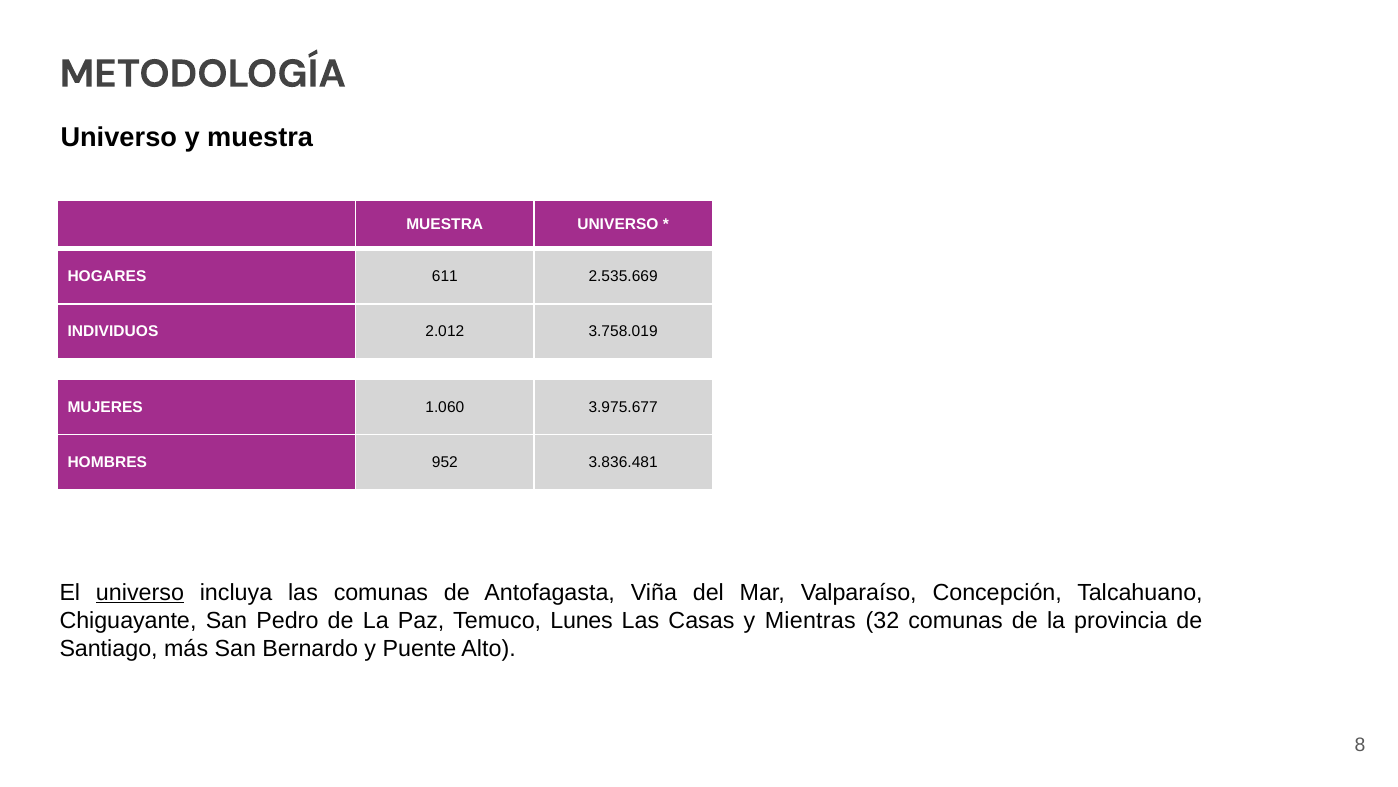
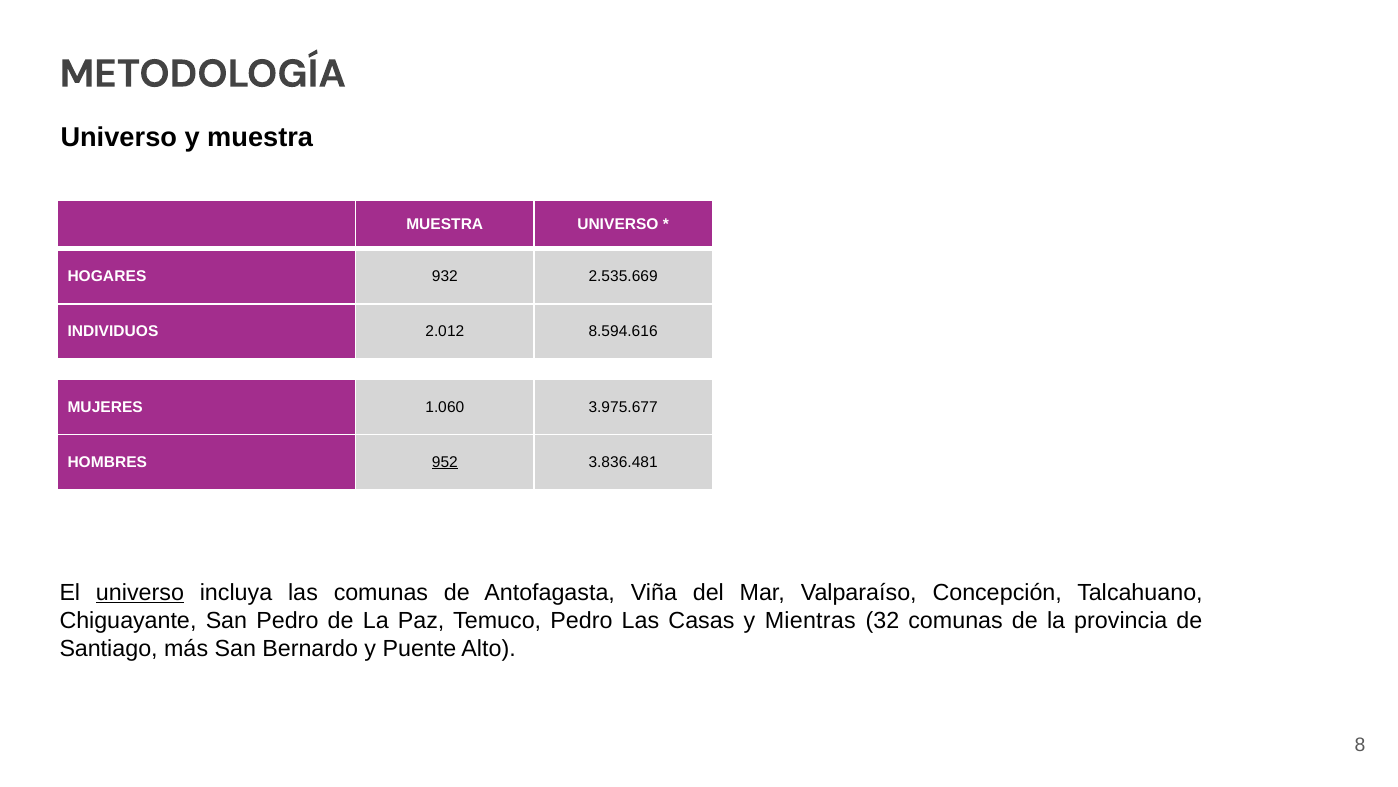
611: 611 -> 932
3.758.019: 3.758.019 -> 8.594.616
952 underline: none -> present
Temuco Lunes: Lunes -> Pedro
